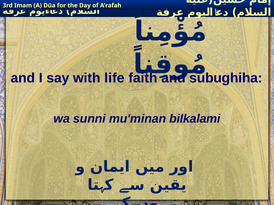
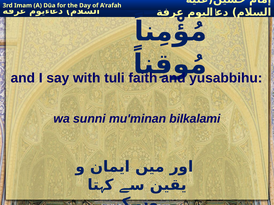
life: life -> tuli
subughiha: subughiha -> yusabbihu
